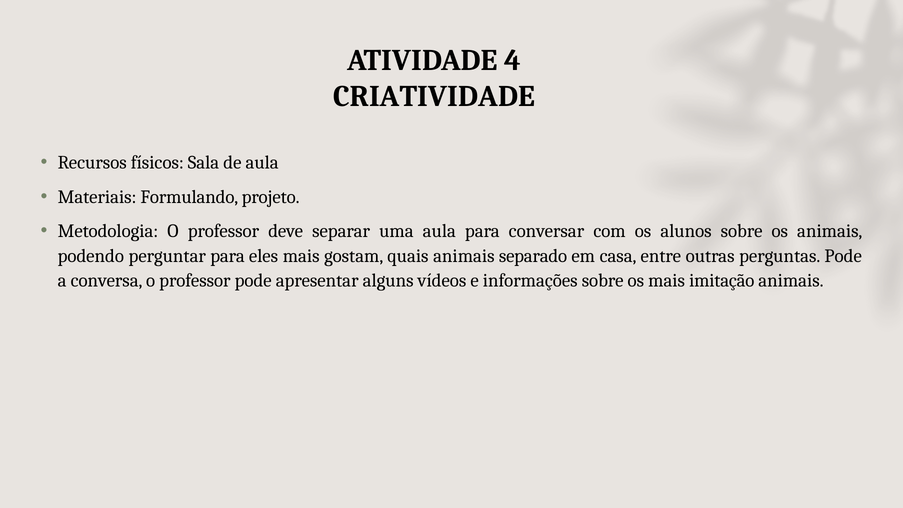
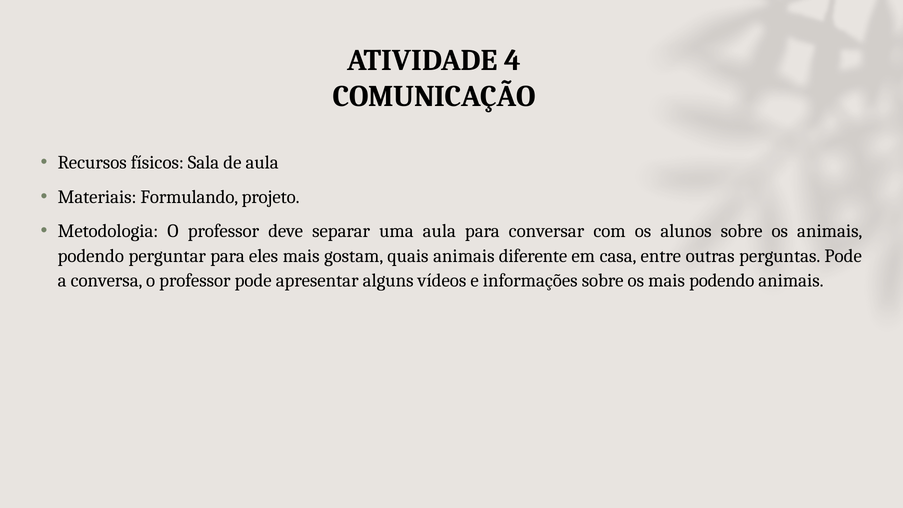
CRIATIVIDADE: CRIATIVIDADE -> COMUNICAÇÃO
separado: separado -> diferente
mais imitação: imitação -> podendo
